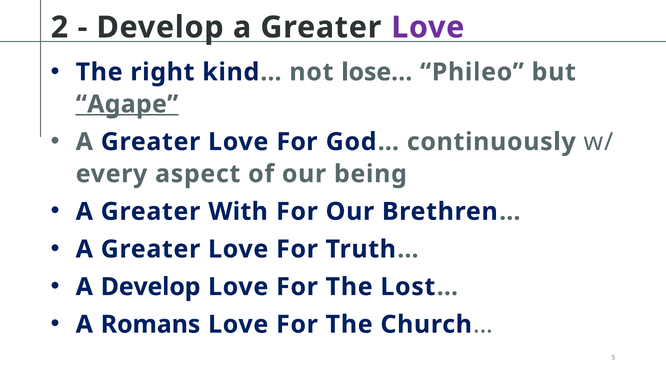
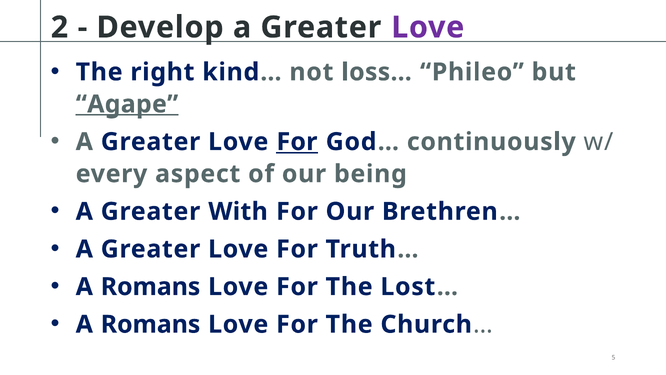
lose…: lose… -> loss…
For at (297, 142) underline: none -> present
Develop at (151, 287): Develop -> Romans
